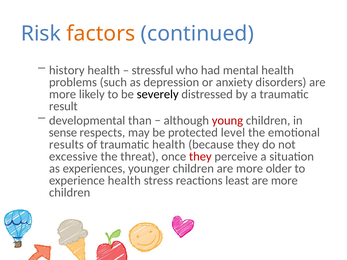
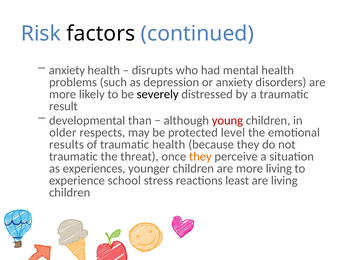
factors colour: orange -> black
history at (67, 70): history -> anxiety
stressful: stressful -> disrupts
sense: sense -> older
excessive at (73, 157): excessive -> traumatic
they at (200, 157) colour: red -> orange
more older: older -> living
experience health: health -> school
more at (284, 181): more -> living
